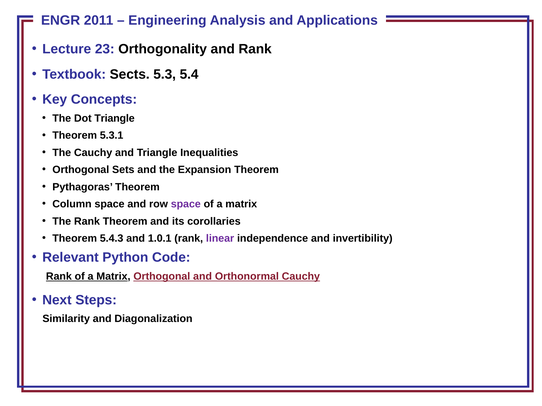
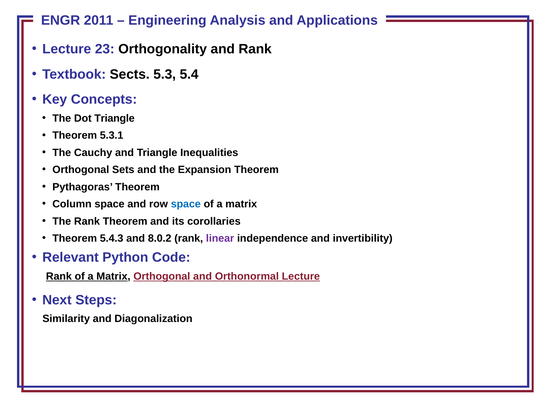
space at (186, 204) colour: purple -> blue
1.0.1: 1.0.1 -> 8.0.2
Orthonormal Cauchy: Cauchy -> Lecture
